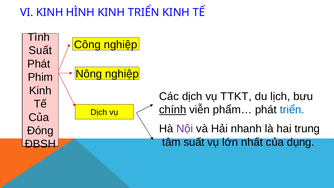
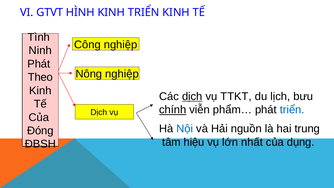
VI KINH: KINH -> GTVT
Suất at (40, 50): Suất -> Ninh
Phim: Phim -> Theo
dịch at (192, 96) underline: none -> present
Nội colour: purple -> blue
nhanh: nhanh -> nguồn
tâm suất: suất -> hiệu
